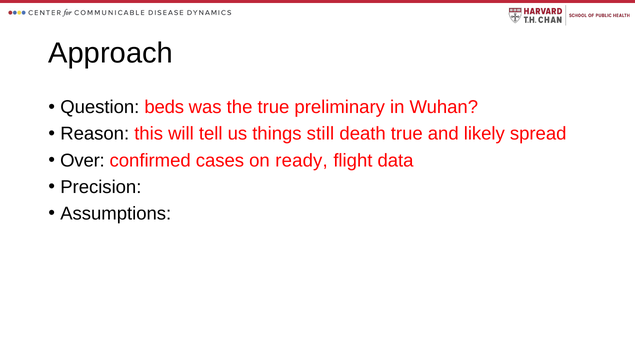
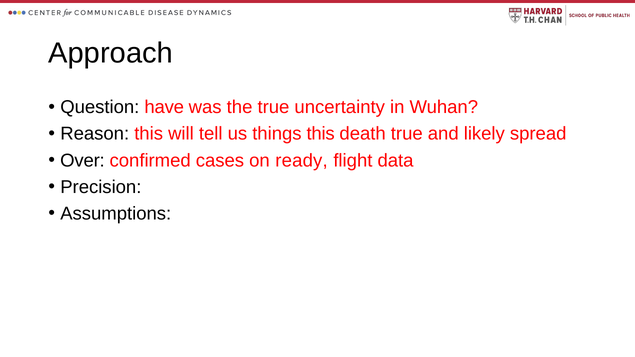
beds: beds -> have
preliminary: preliminary -> uncertainty
things still: still -> this
